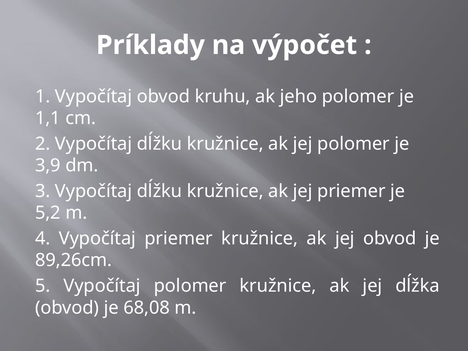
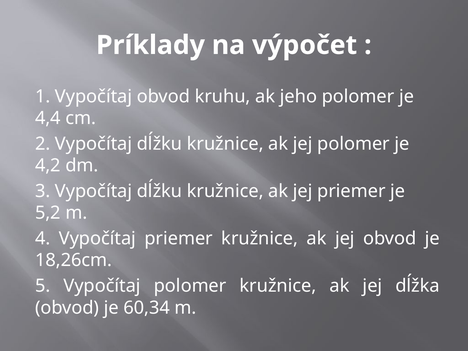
1,1: 1,1 -> 4,4
3,9: 3,9 -> 4,2
89,26cm: 89,26cm -> 18,26cm
68,08: 68,08 -> 60,34
